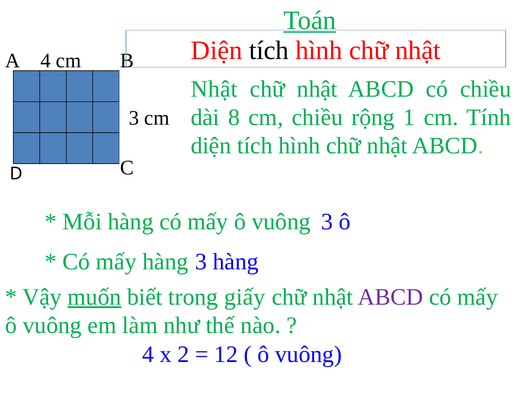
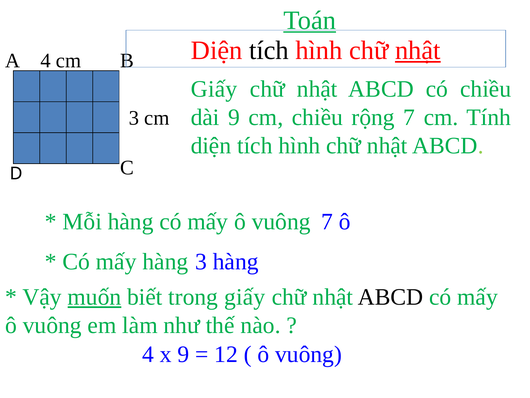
nhật at (418, 50) underline: none -> present
Nhật at (214, 89): Nhật -> Giấy
dài 8: 8 -> 9
rộng 1: 1 -> 7
vuông 3: 3 -> 7
ABCD at (391, 297) colour: purple -> black
x 2: 2 -> 9
